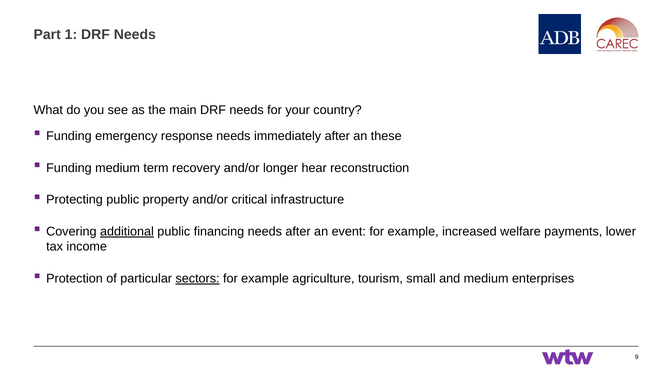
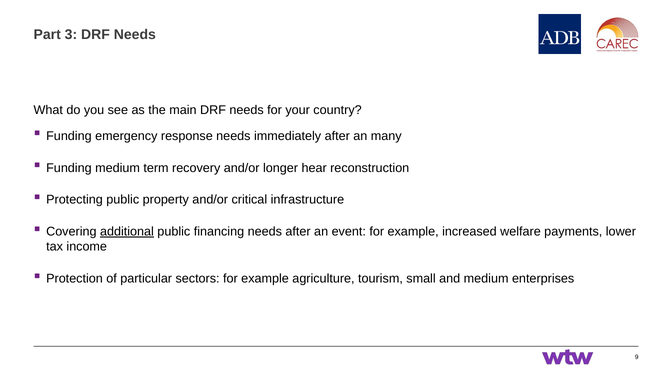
1: 1 -> 3
these: these -> many
sectors underline: present -> none
